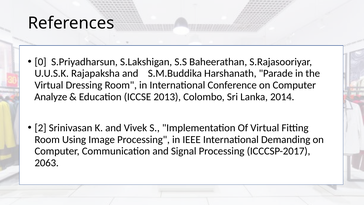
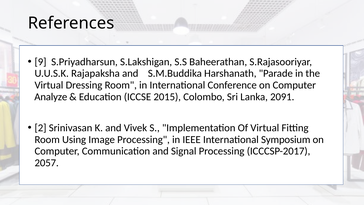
0: 0 -> 9
2013: 2013 -> 2015
2014: 2014 -> 2091
Demanding: Demanding -> Symposium
2063: 2063 -> 2057
